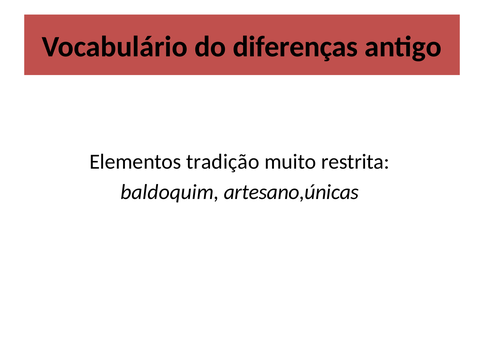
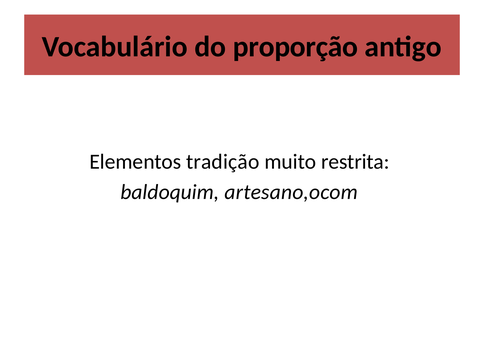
diferenças: diferenças -> proporção
artesano,únicas: artesano,únicas -> artesano,ocom
